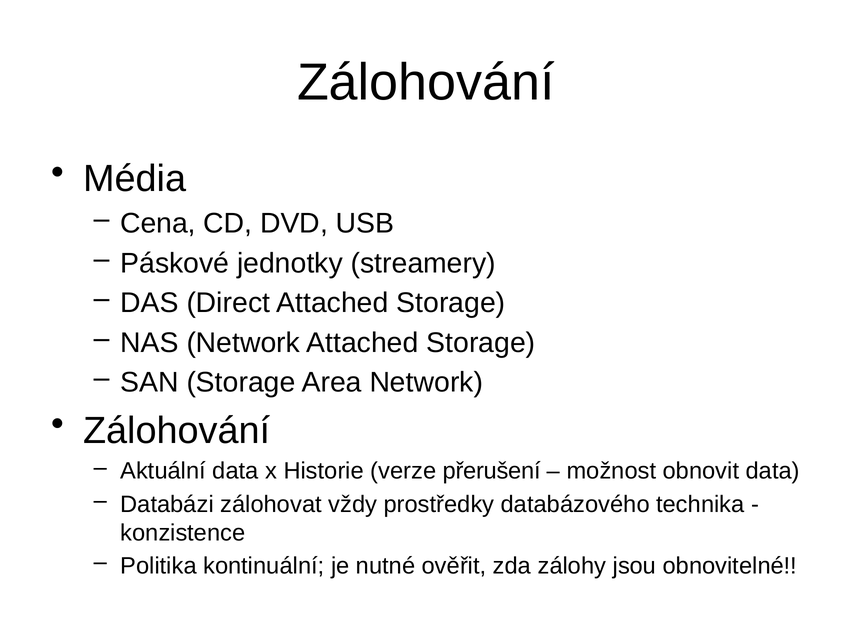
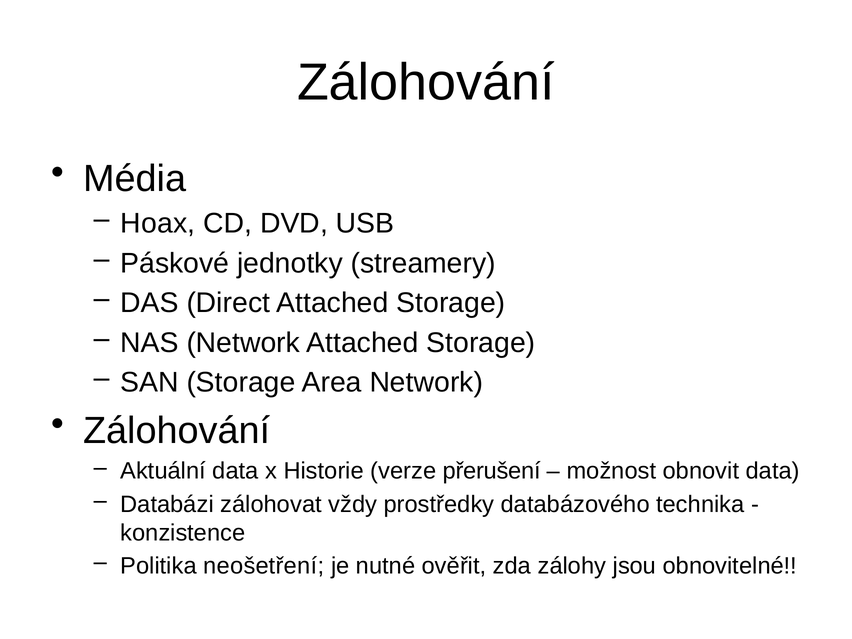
Cena: Cena -> Hoax
kontinuální: kontinuální -> neošetření
